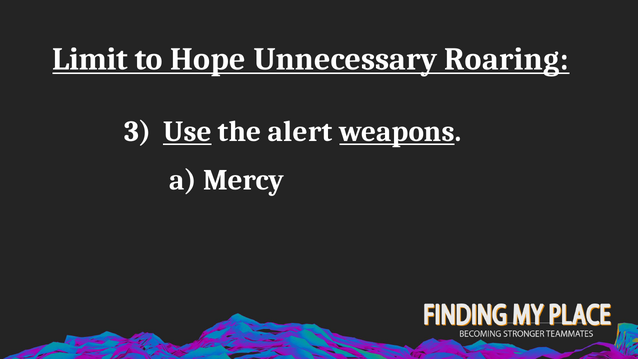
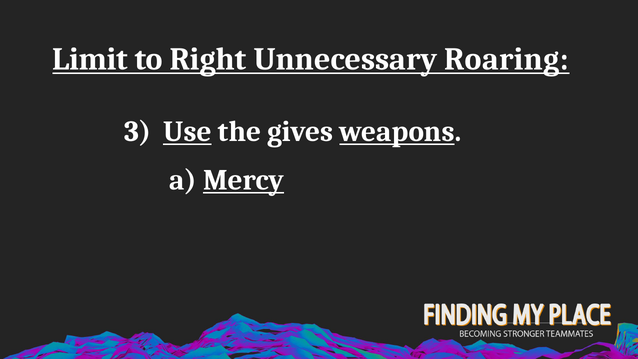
Hope: Hope -> Right
alert: alert -> gives
Mercy underline: none -> present
